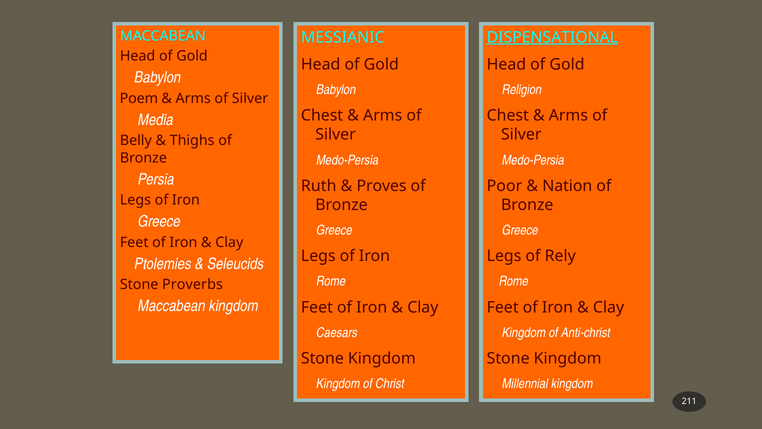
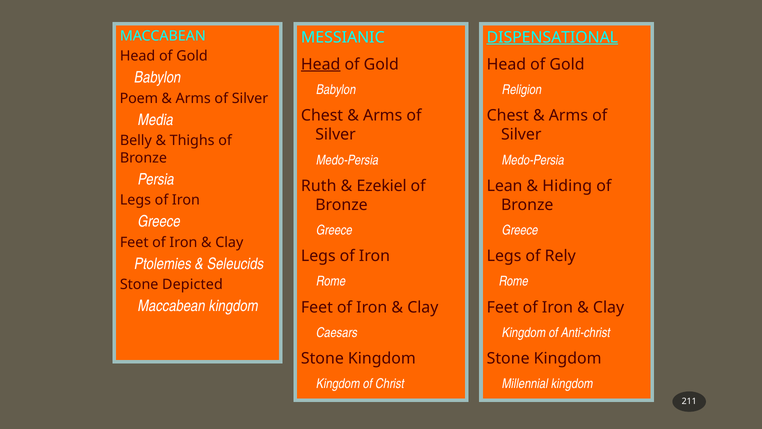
Head at (321, 64) underline: none -> present
Proves: Proves -> Ezekiel
Poor: Poor -> Lean
Nation: Nation -> Hiding
Proverbs: Proverbs -> Depicted
